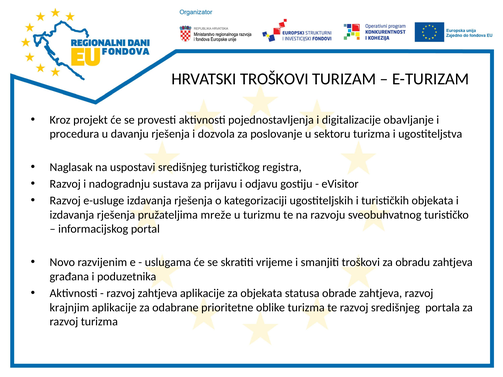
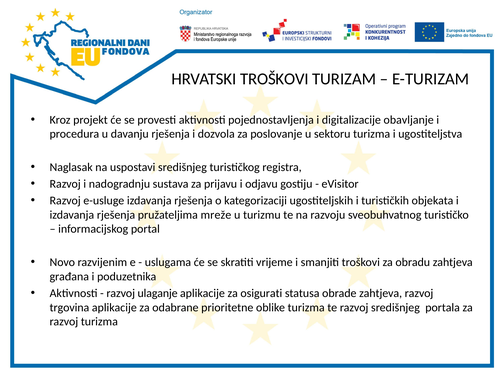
razvoj zahtjeva: zahtjeva -> ulaganje
za objekata: objekata -> osigurati
krajnjim: krajnjim -> trgovina
